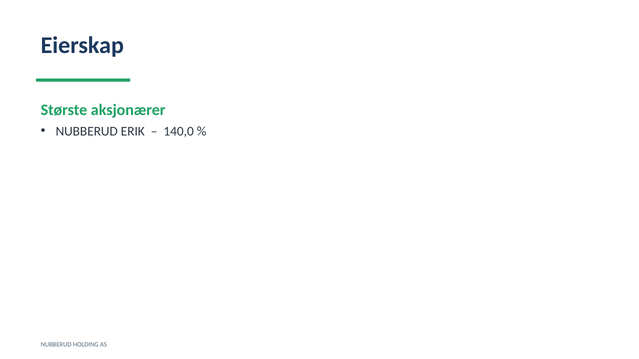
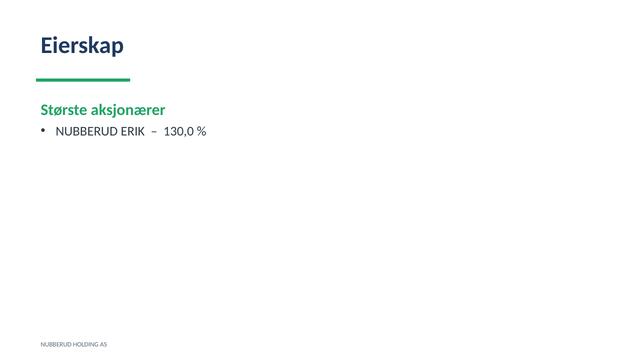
140,0: 140,0 -> 130,0
